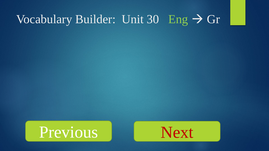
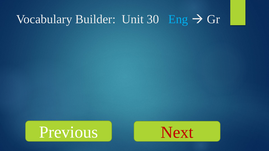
Eng colour: light green -> light blue
